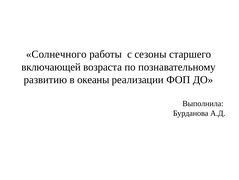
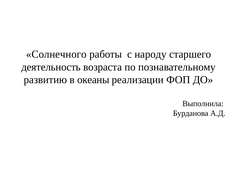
сезоны: сезоны -> народу
включающей: включающей -> деятельность
